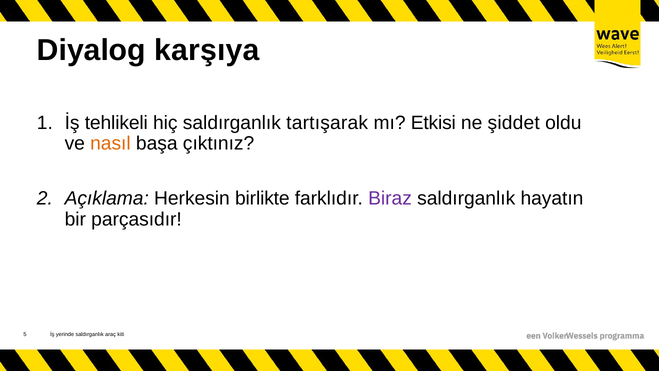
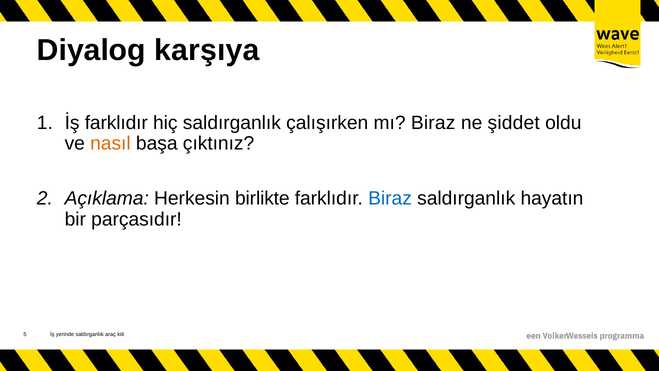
İş tehlikeli: tehlikeli -> farklıdır
tartışarak: tartışarak -> çalışırken
mı Etkisi: Etkisi -> Biraz
Biraz at (390, 198) colour: purple -> blue
